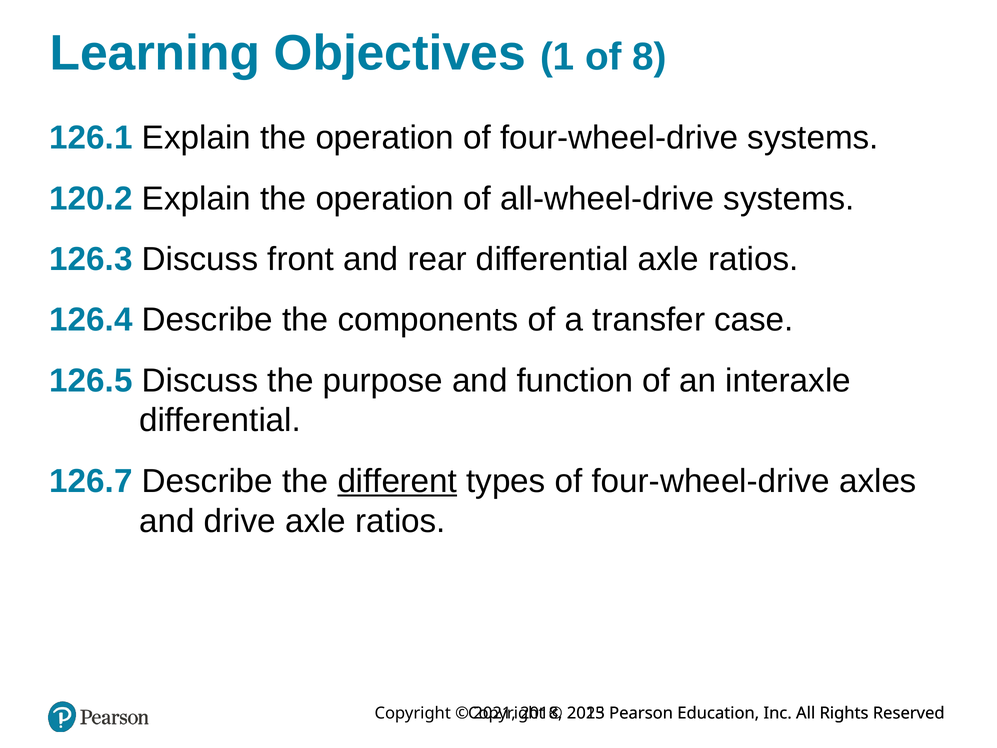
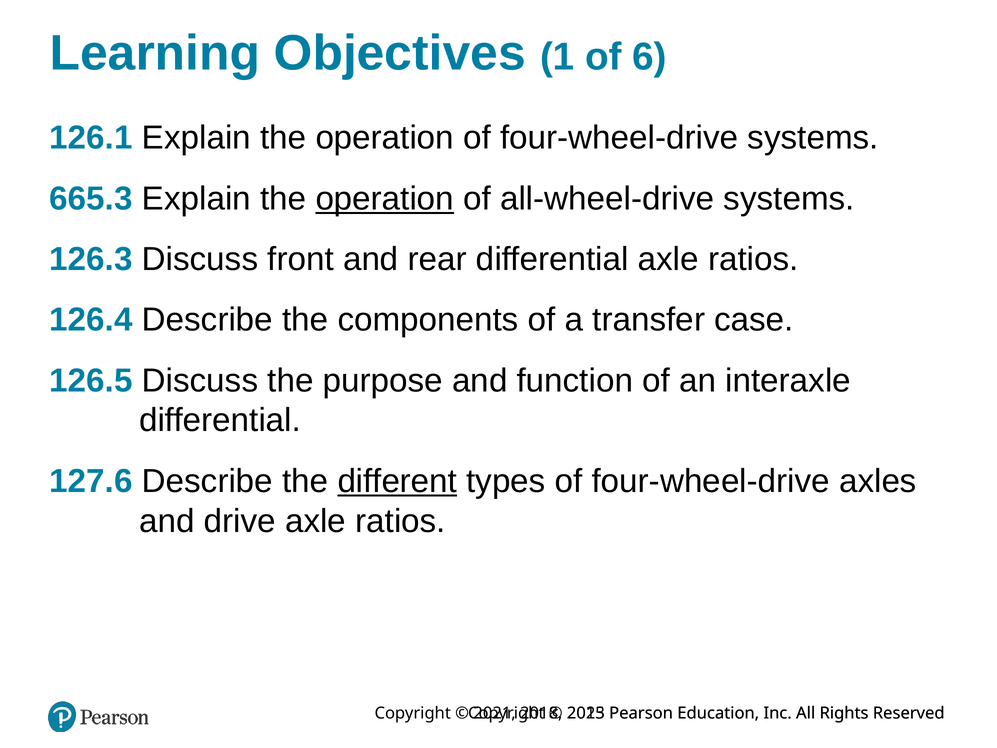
8: 8 -> 6
120.2: 120.2 -> 665.3
operation at (385, 199) underline: none -> present
126.7: 126.7 -> 127.6
